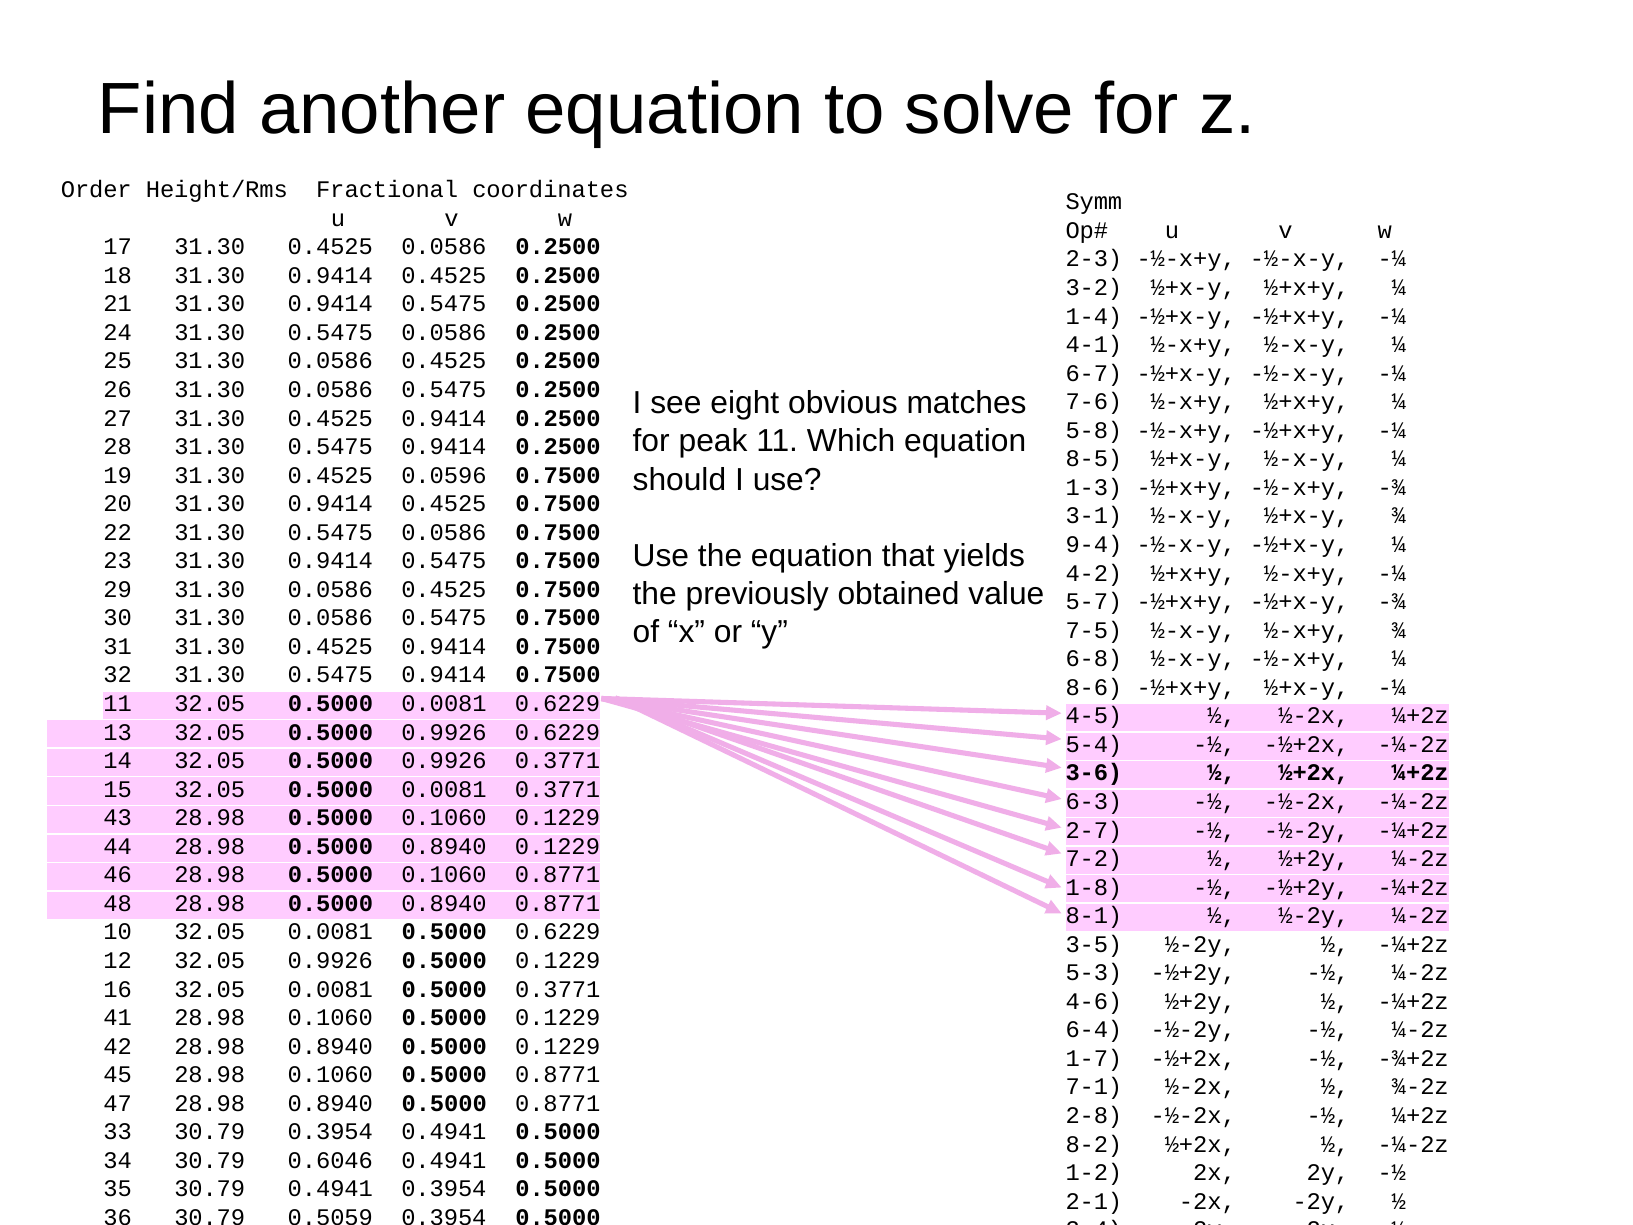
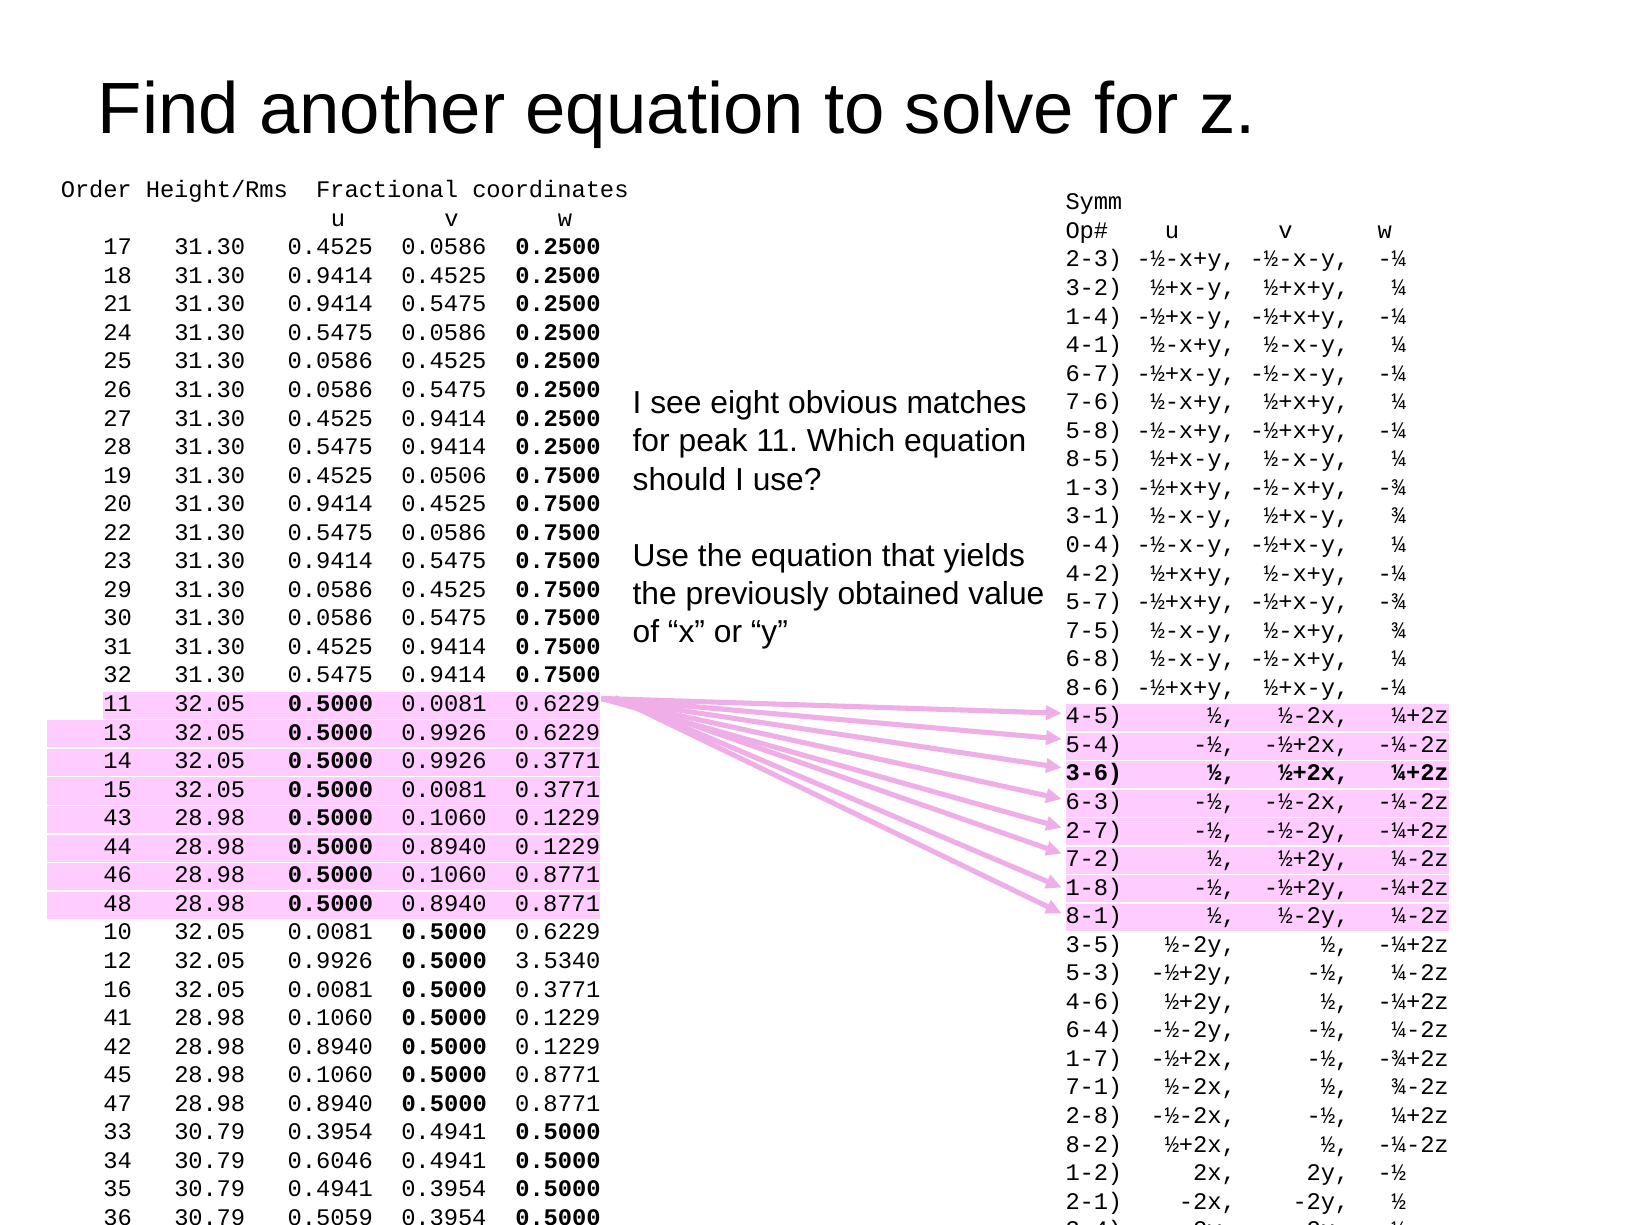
0.0596: 0.0596 -> 0.0506
9-4: 9-4 -> 0-4
0.9926 0.5000 0.1229: 0.1229 -> 3.5340
